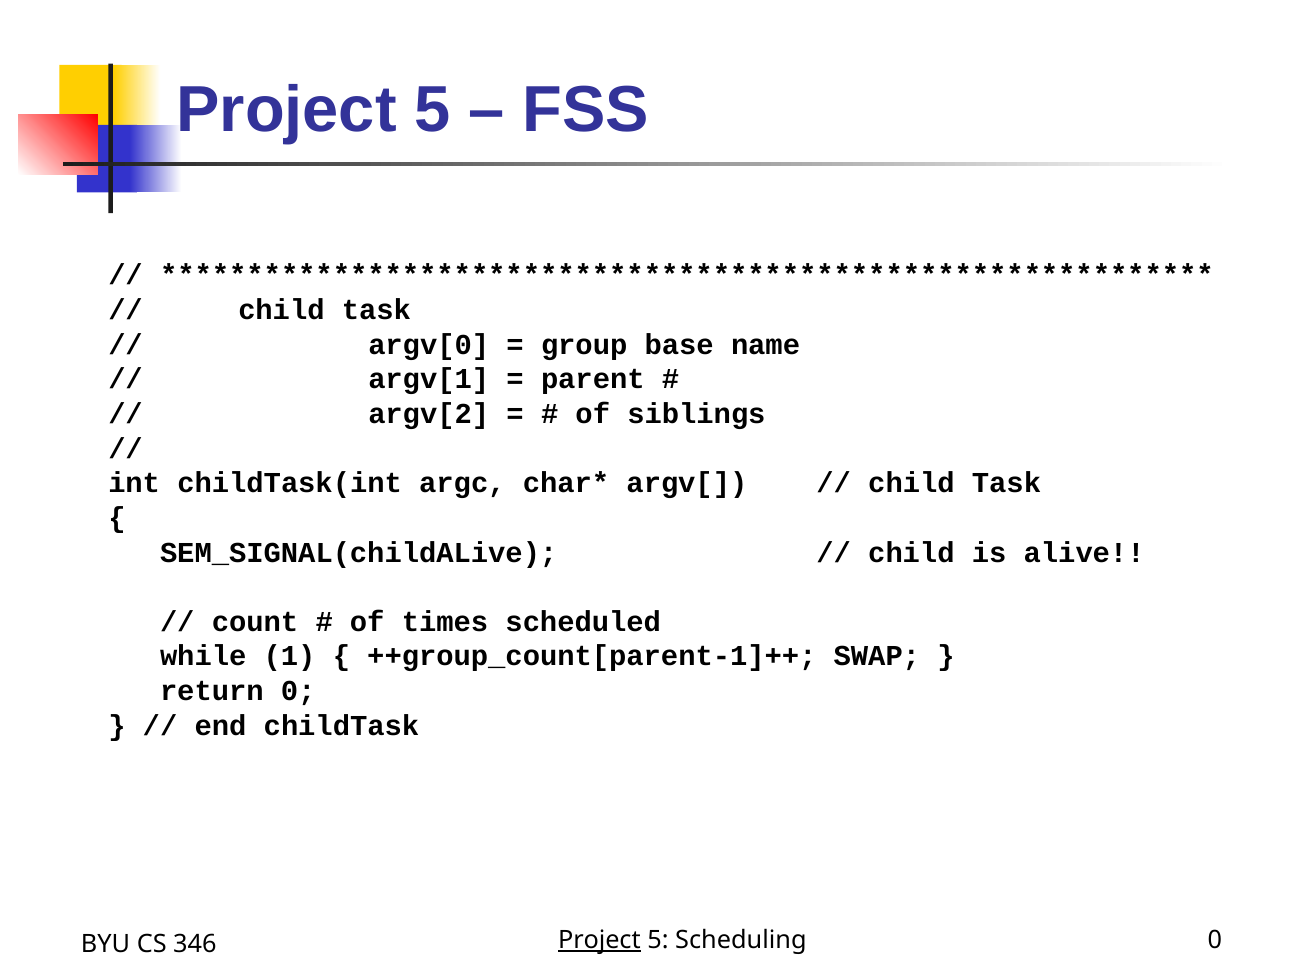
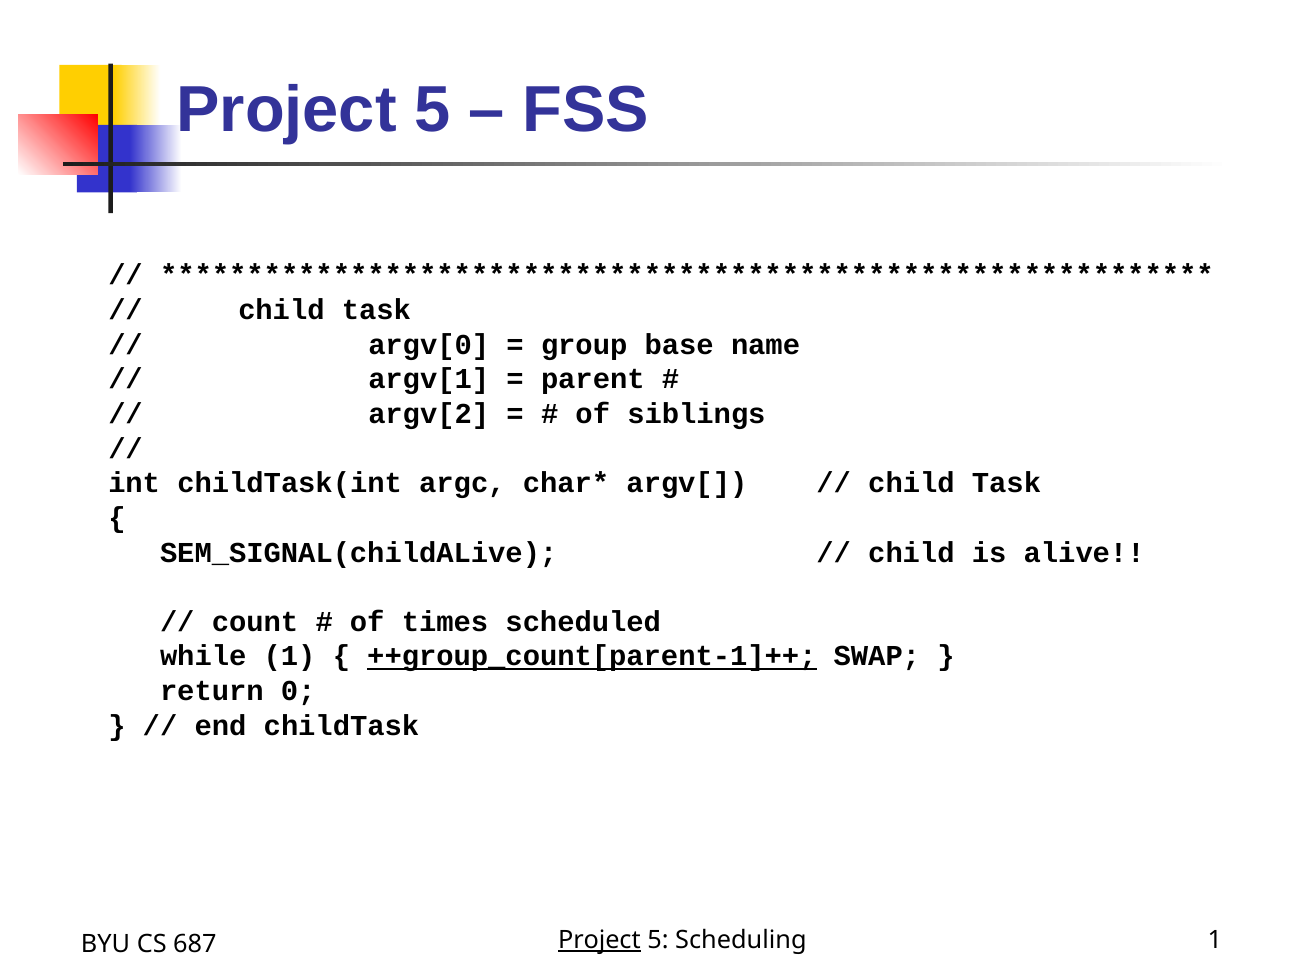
++group_count[parent-1]++ underline: none -> present
Scheduling 0: 0 -> 1
346: 346 -> 687
